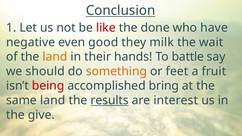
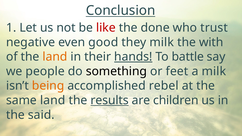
have: have -> trust
wait: wait -> with
hands underline: none -> present
should: should -> people
something colour: orange -> black
a fruit: fruit -> milk
being colour: red -> orange
bring: bring -> rebel
interest: interest -> children
give: give -> said
